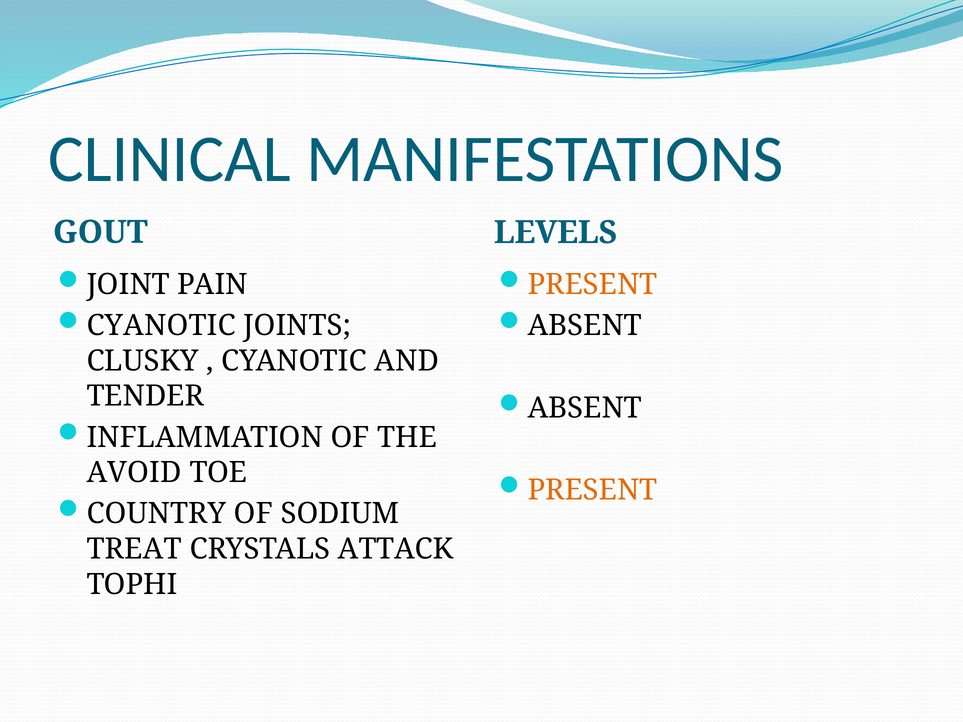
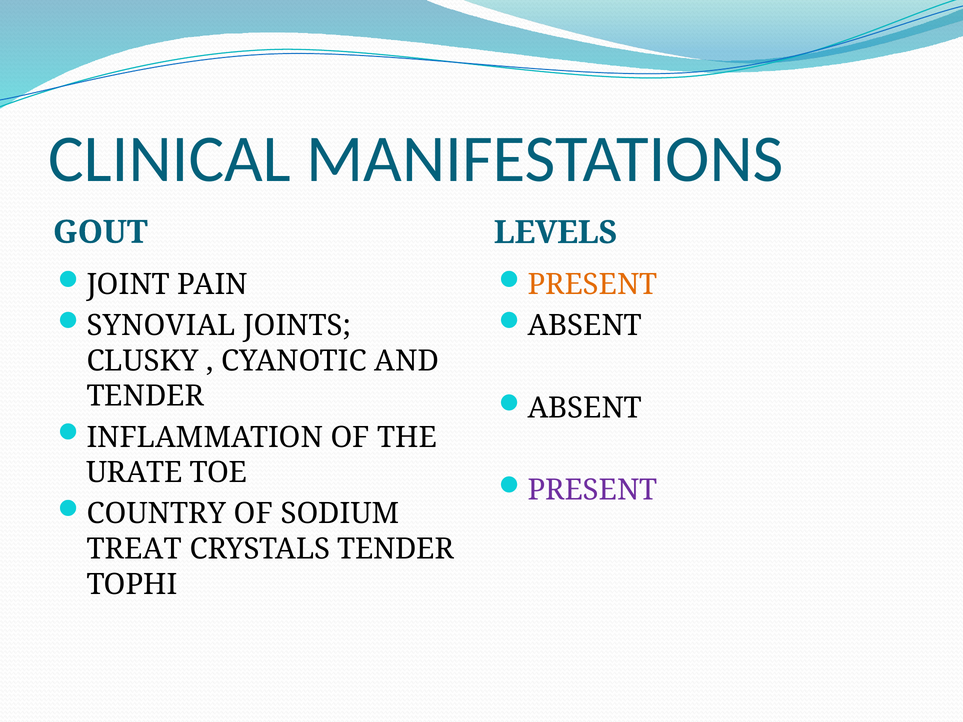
CYANOTIC at (161, 326): CYANOTIC -> SYNOVIAL
AVOID: AVOID -> URATE
PRESENT at (593, 490) colour: orange -> purple
CRYSTALS ATTACK: ATTACK -> TENDER
